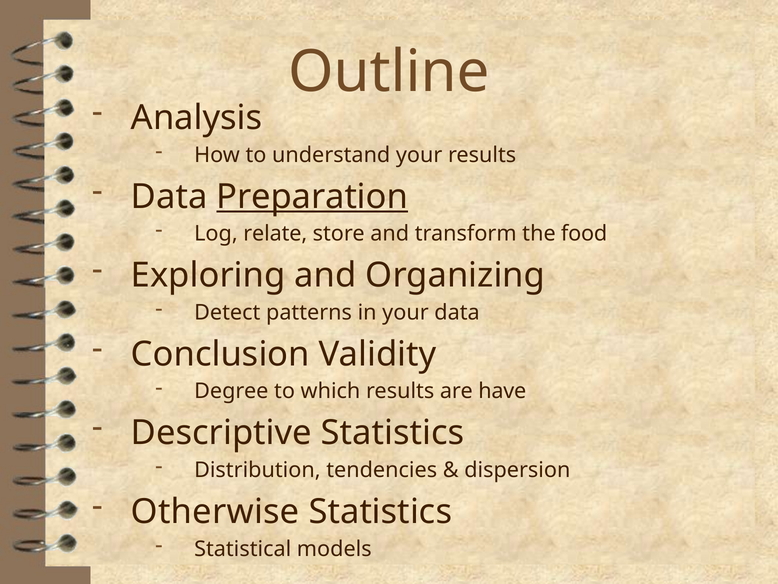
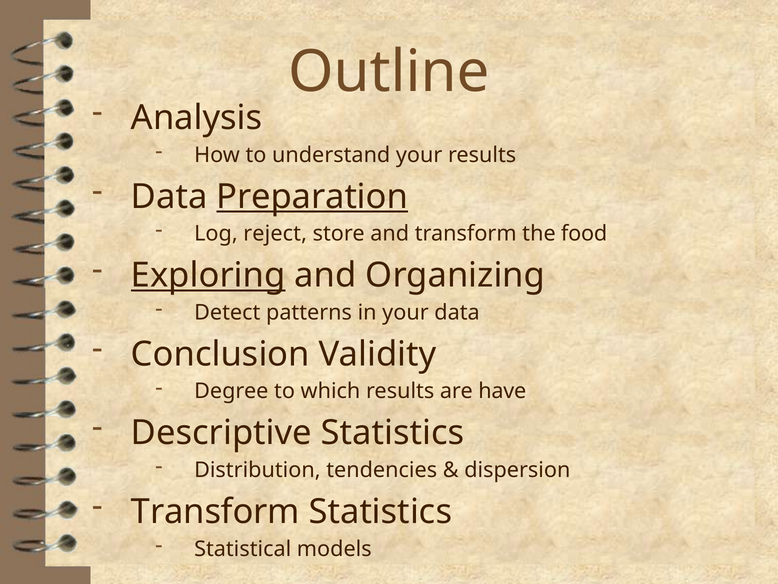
relate: relate -> reject
Exploring underline: none -> present
Otherwise at (215, 511): Otherwise -> Transform
